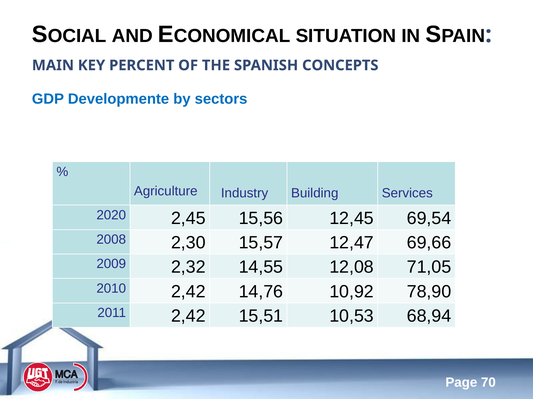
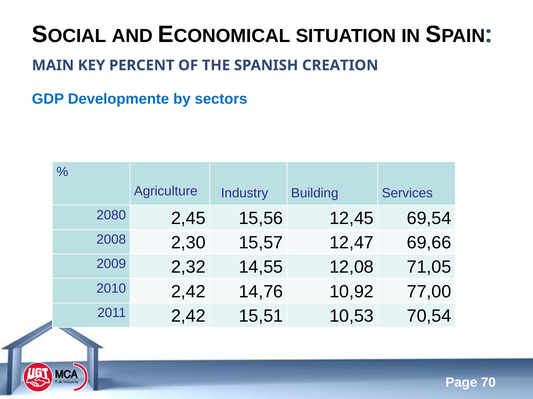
CONCEPTS: CONCEPTS -> CREATION
2020: 2020 -> 2080
78,90: 78,90 -> 77,00
68,94: 68,94 -> 70,54
